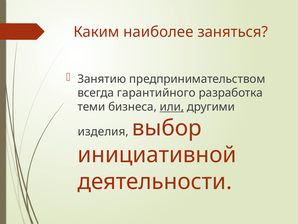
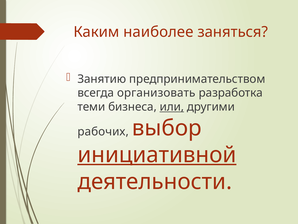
гарантийного: гарантийного -> организовать
изделия: изделия -> рабочих
инициативной underline: none -> present
